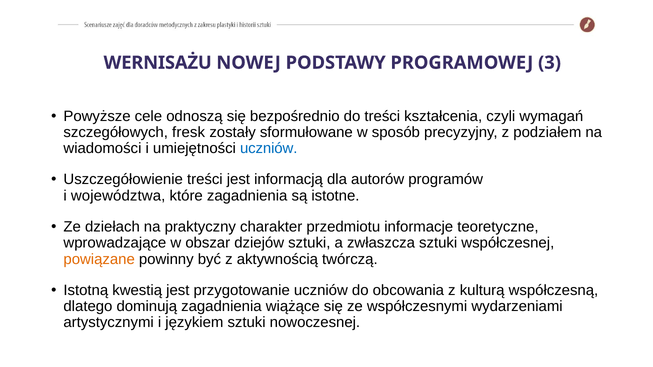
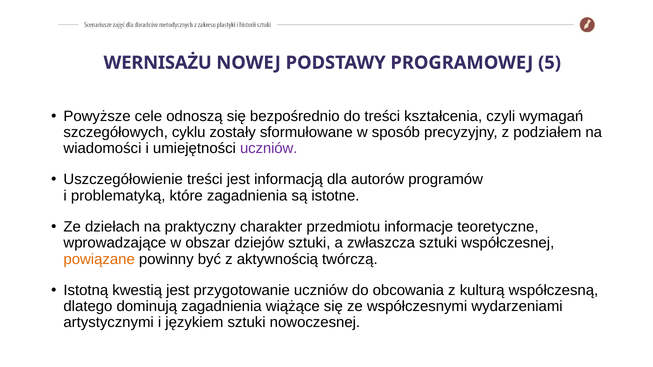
3: 3 -> 5
fresk: fresk -> cyklu
uczniów at (269, 149) colour: blue -> purple
województwa: województwa -> problematyką
